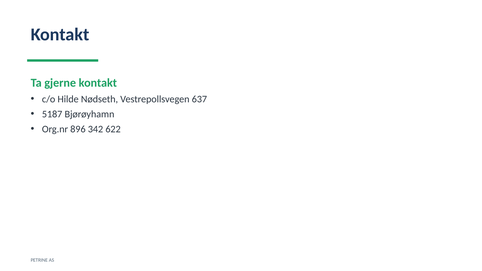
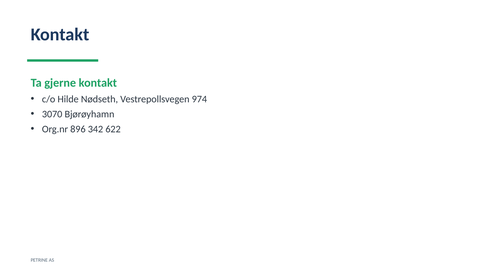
637: 637 -> 974
5187: 5187 -> 3070
